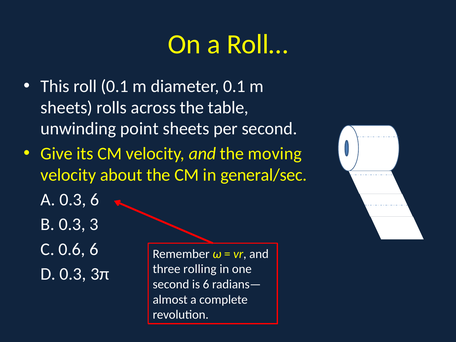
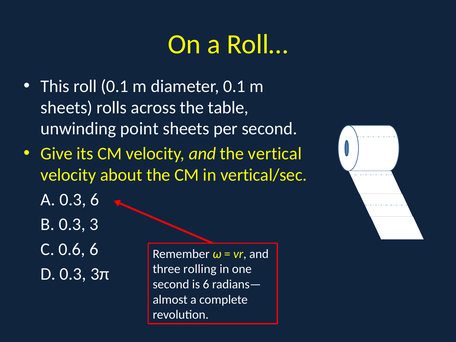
moving: moving -> vertical
general/sec: general/sec -> vertical/sec
